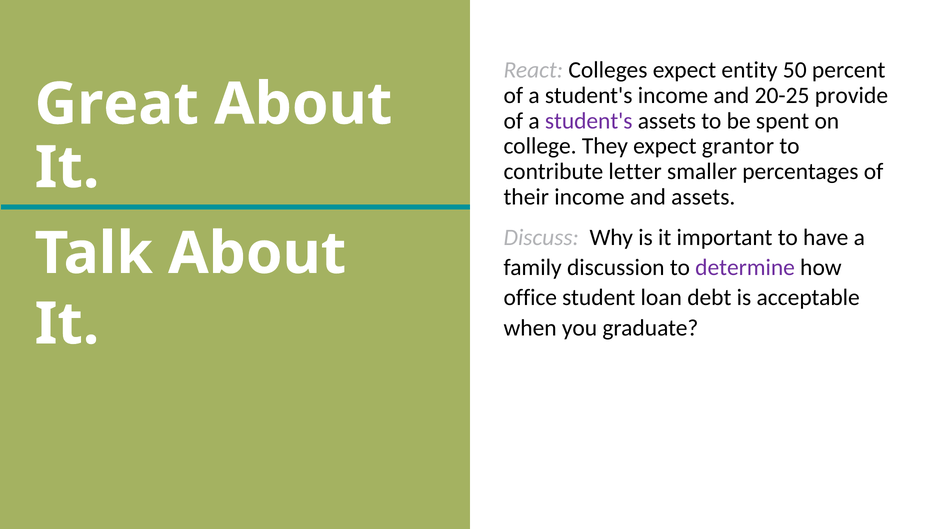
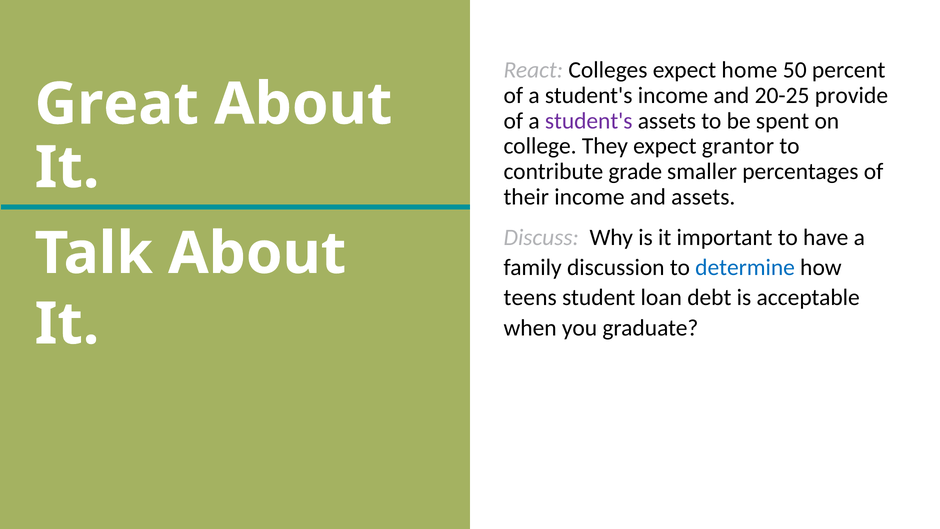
entity: entity -> home
letter: letter -> grade
determine colour: purple -> blue
office: office -> teens
